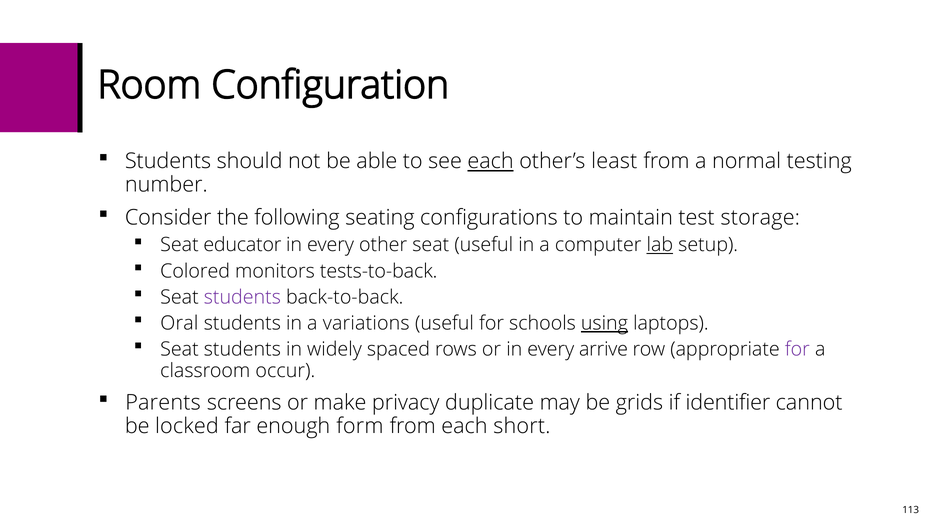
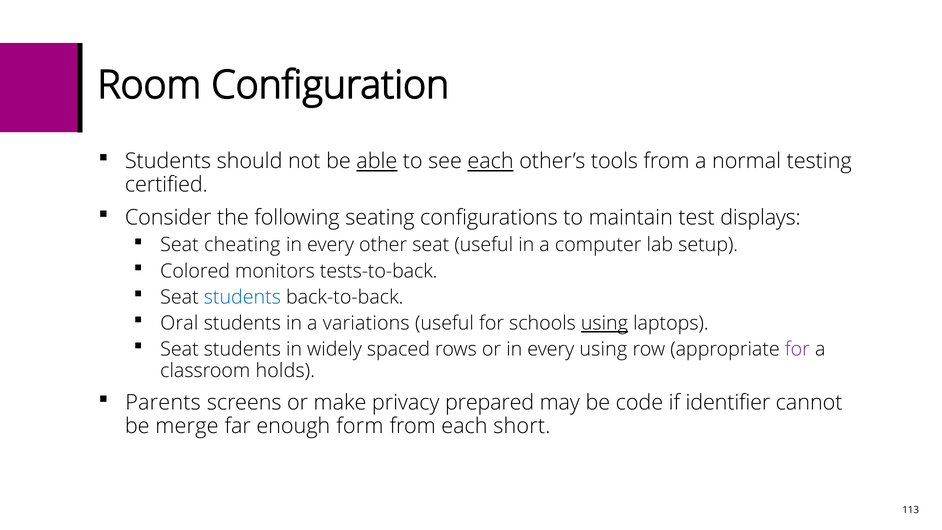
able underline: none -> present
least: least -> tools
number: number -> certified
storage: storage -> displays
educator: educator -> cheating
lab underline: present -> none
students at (242, 297) colour: purple -> blue
every arrive: arrive -> using
occur: occur -> holds
duplicate: duplicate -> prepared
grids: grids -> code
locked: locked -> merge
